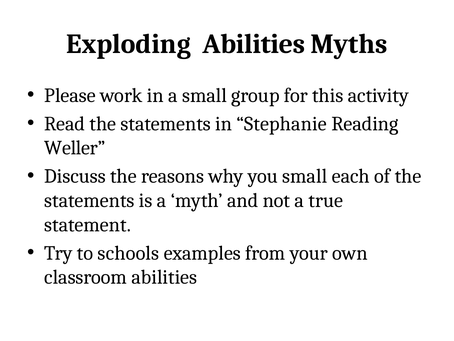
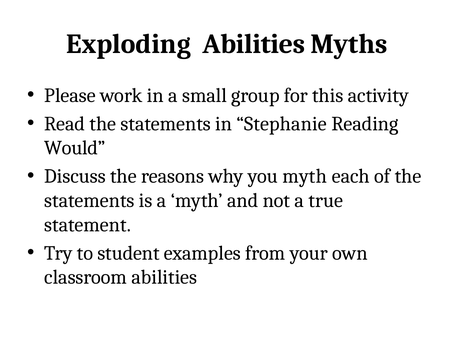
Weller: Weller -> Would
you small: small -> myth
schools: schools -> student
